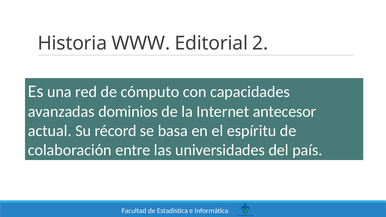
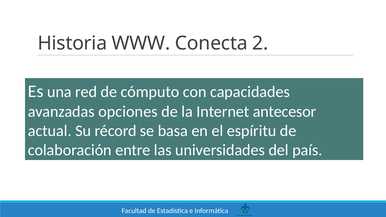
Editorial: Editorial -> Conecta
dominios: dominios -> opciones
